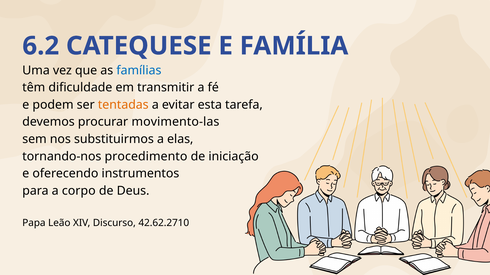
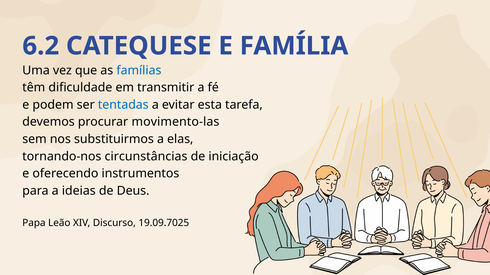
tentadas colour: orange -> blue
procedimento: procedimento -> circunstâncias
corpo: corpo -> ideias
42.62.2710: 42.62.2710 -> 19.09.7025
